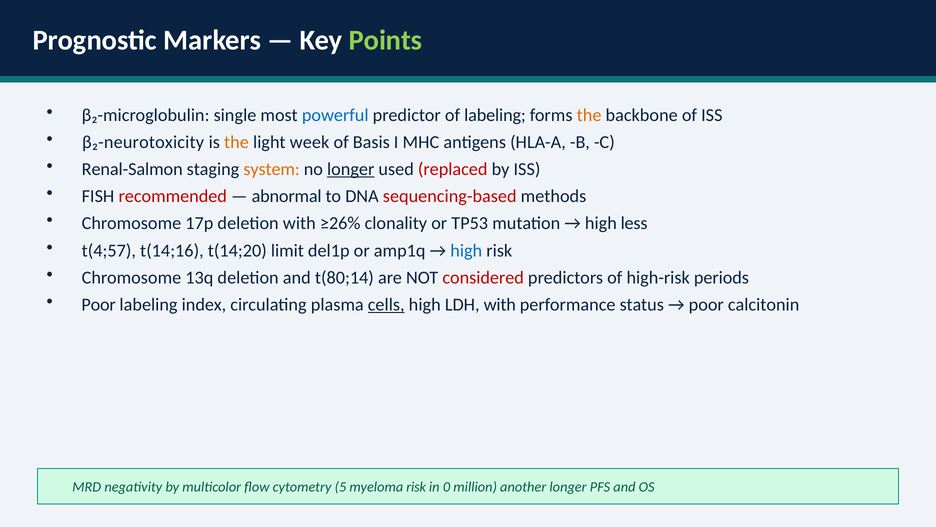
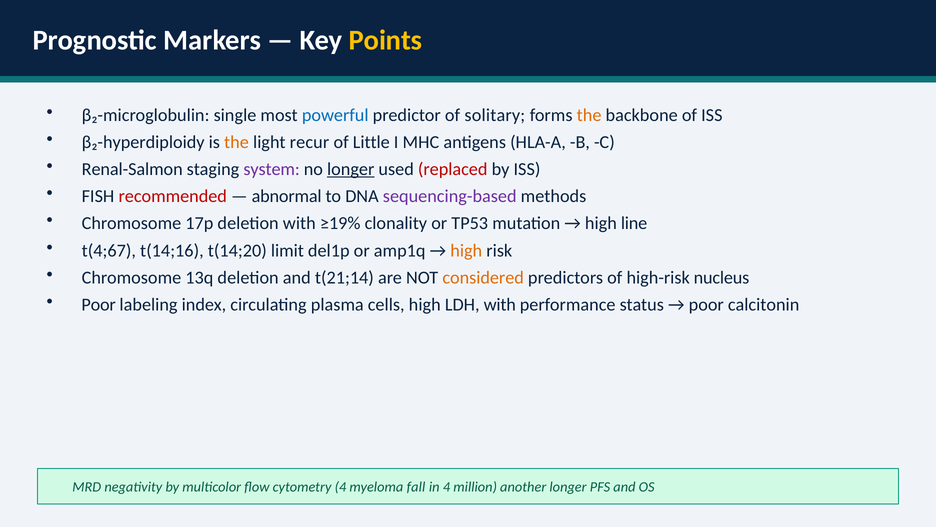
Points colour: light green -> yellow
of labeling: labeling -> solitary
β₂-neurotoxicity: β₂-neurotoxicity -> β₂-hyperdiploidy
week: week -> recur
Basis: Basis -> Little
system colour: orange -> purple
sequencing-based colour: red -> purple
≥26%: ≥26% -> ≥19%
less: less -> line
t(4;57: t(4;57 -> t(4;67
high at (466, 250) colour: blue -> orange
t(80;14: t(80;14 -> t(21;14
considered colour: red -> orange
periods: periods -> nucleus
cells underline: present -> none
cytometry 5: 5 -> 4
myeloma risk: risk -> fall
in 0: 0 -> 4
